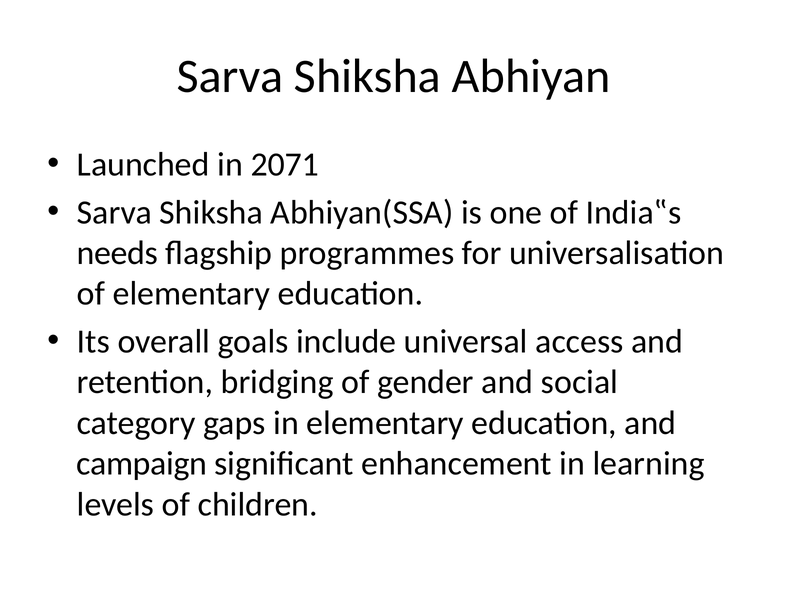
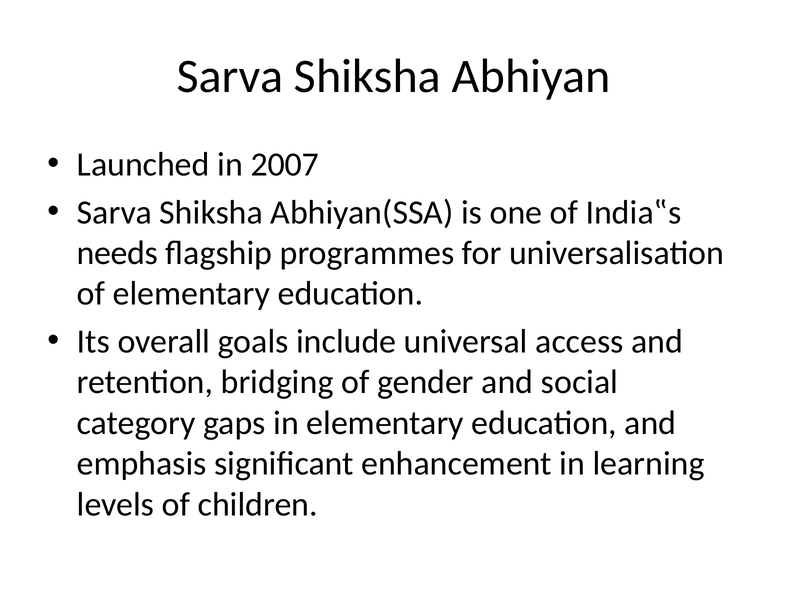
2071: 2071 -> 2007
campaign: campaign -> emphasis
